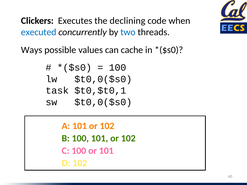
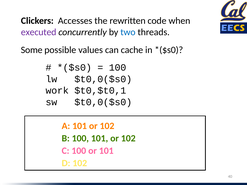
Executes: Executes -> Accesses
declining: declining -> rewritten
executed colour: blue -> purple
Ways: Ways -> Some
task: task -> work
